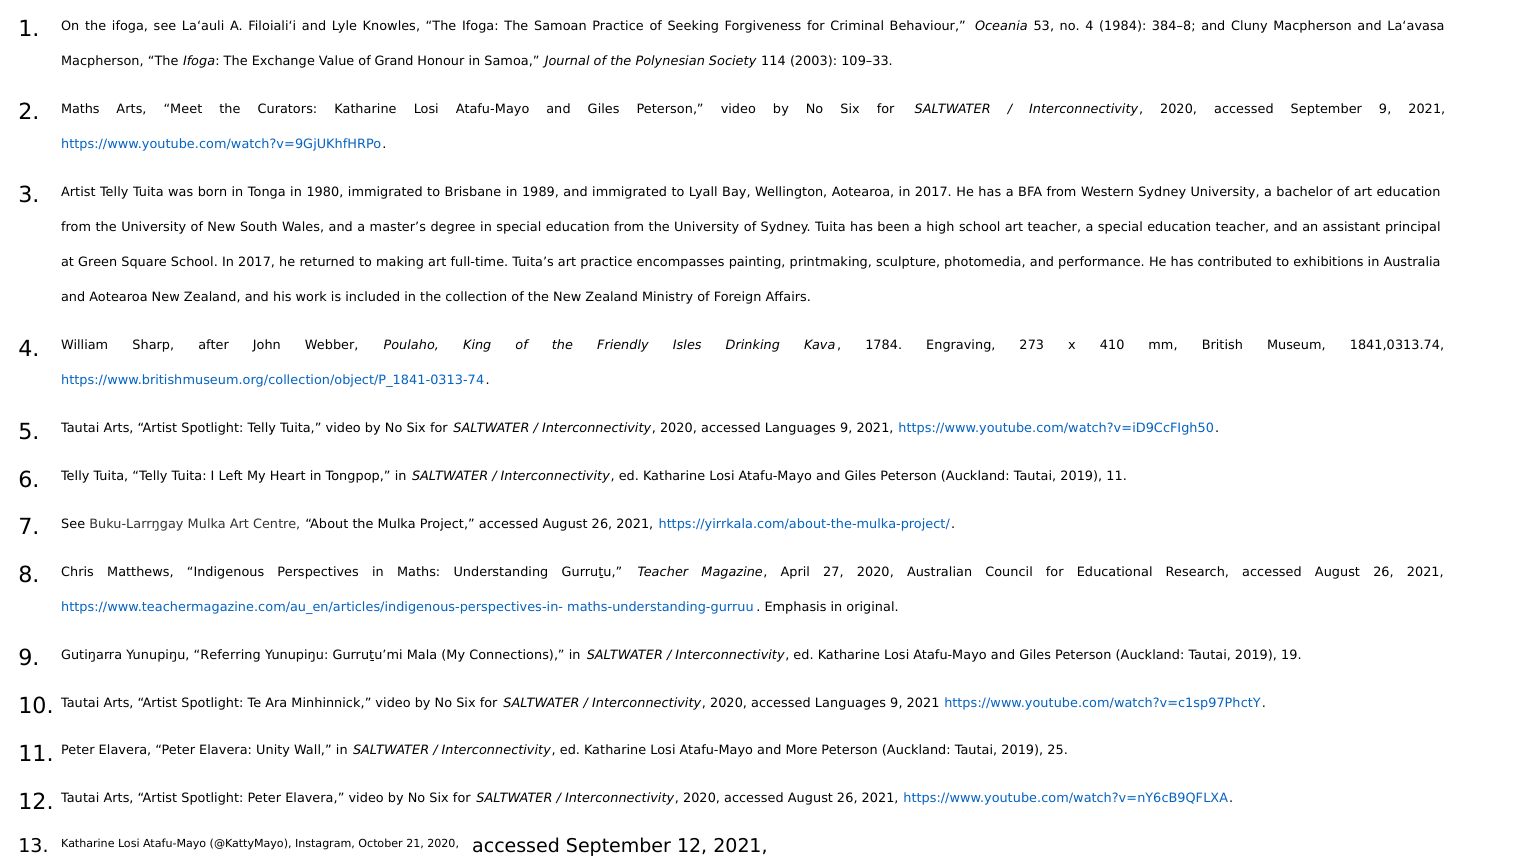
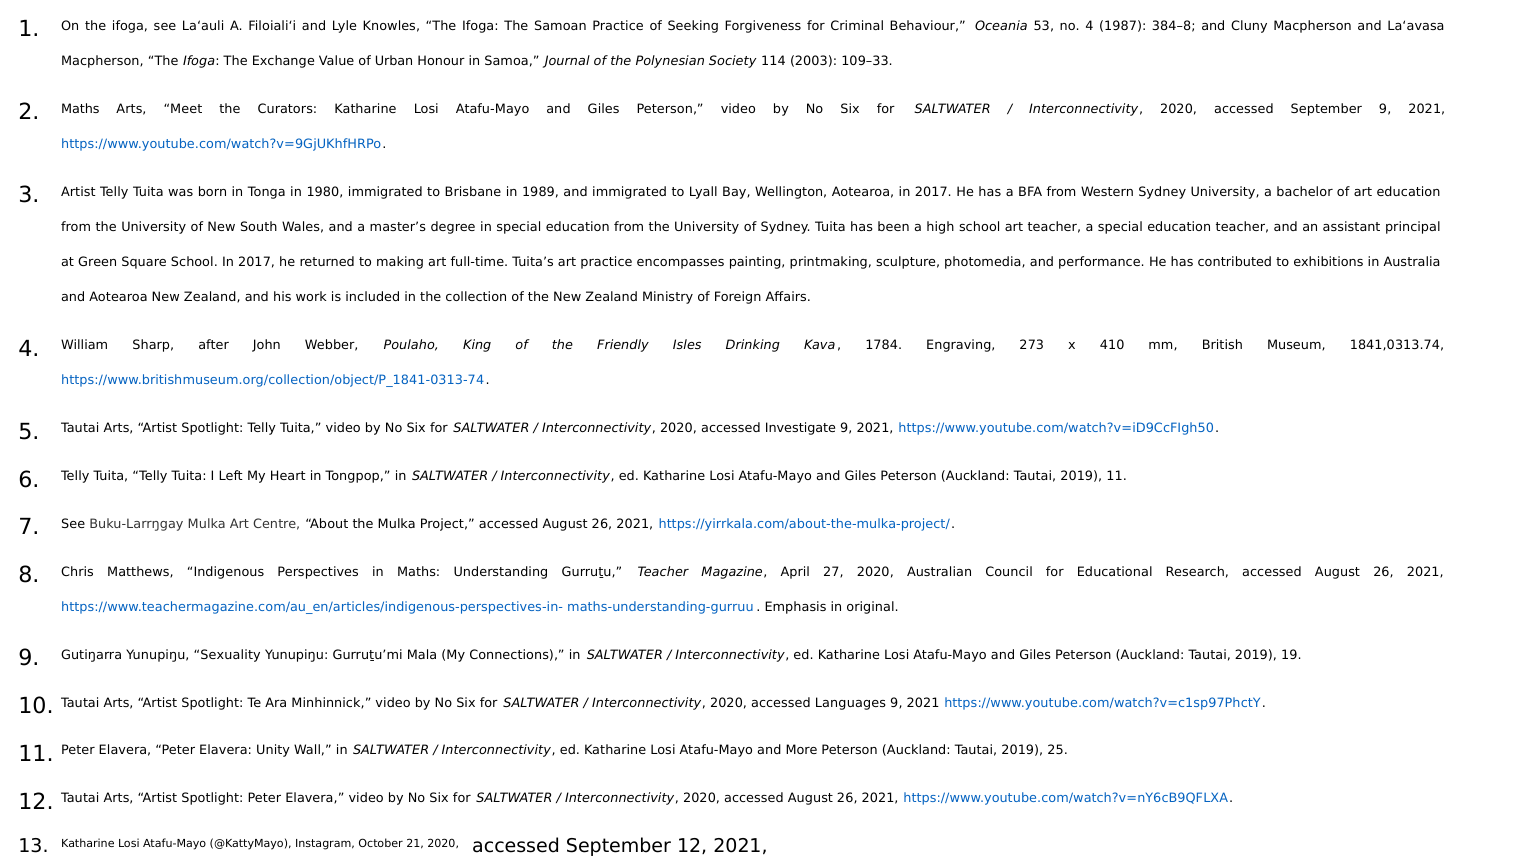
1984: 1984 -> 1987
Grand: Grand -> Urban
Languages at (800, 428): Languages -> Investigate
Referring: Referring -> Sexuality
